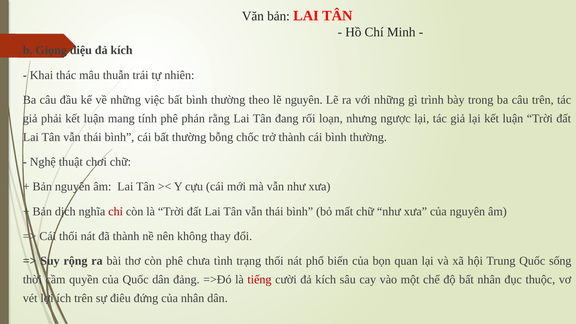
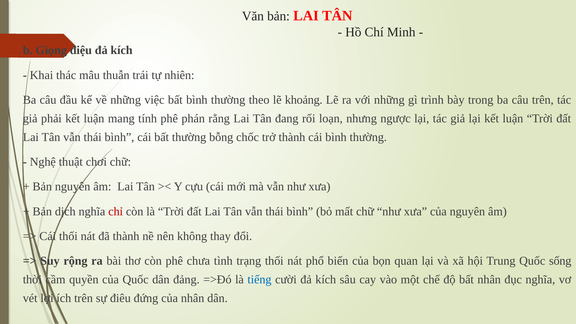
lẽ nguyên: nguyên -> khoảng
tiếng colour: red -> blue
đục thuộc: thuộc -> nghĩa
